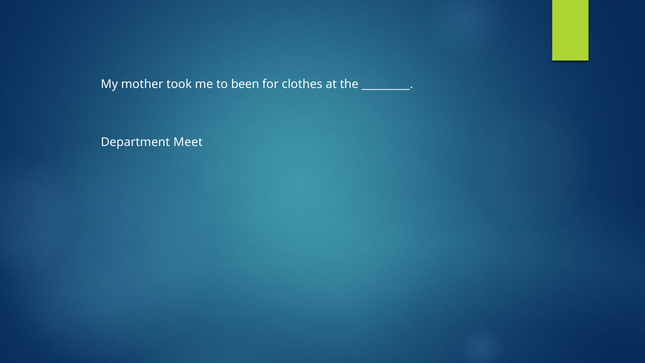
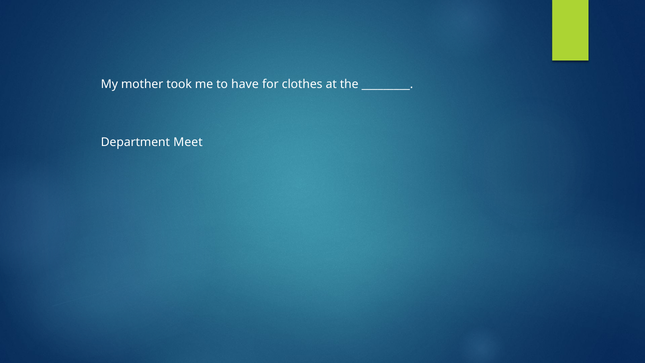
been: been -> have
